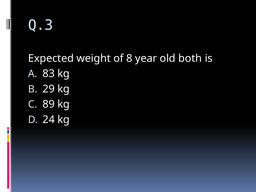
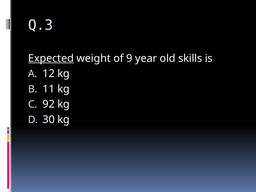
Expected underline: none -> present
8: 8 -> 9
both: both -> skills
83: 83 -> 12
29: 29 -> 11
89: 89 -> 92
24: 24 -> 30
